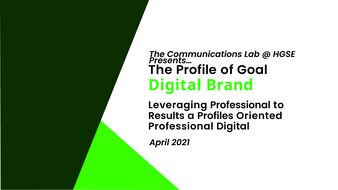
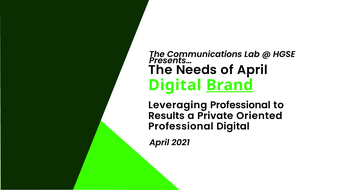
Profile: Profile -> Needs
of Goal: Goal -> April
Brand underline: none -> present
Profiles: Profiles -> Private
